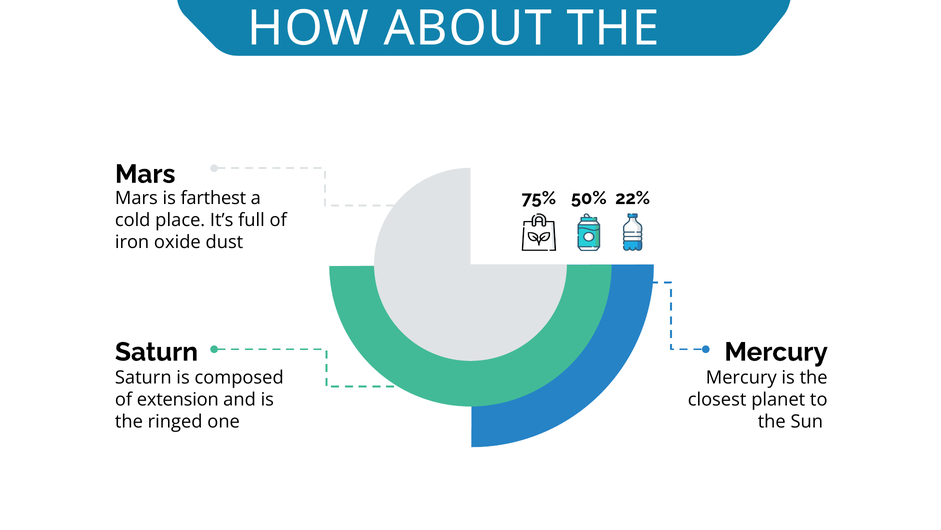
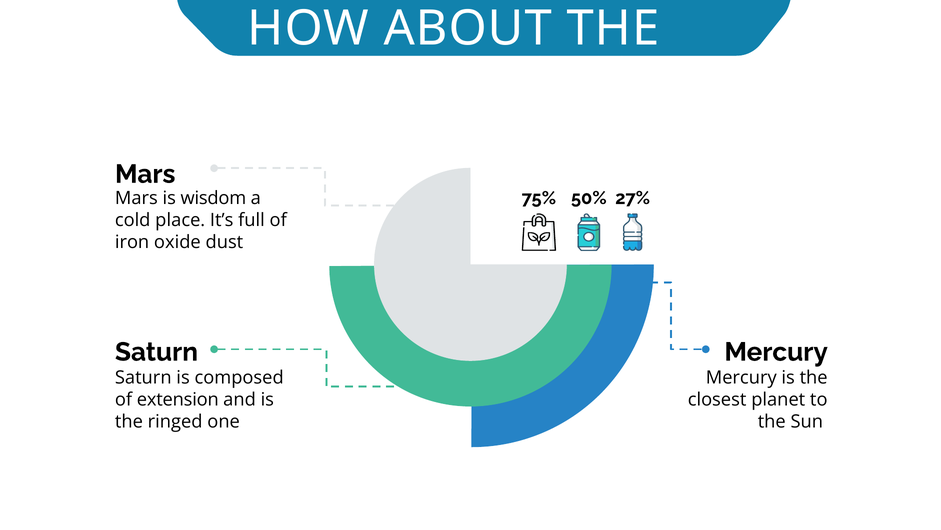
22%: 22% -> 27%
farthest: farthest -> wisdom
